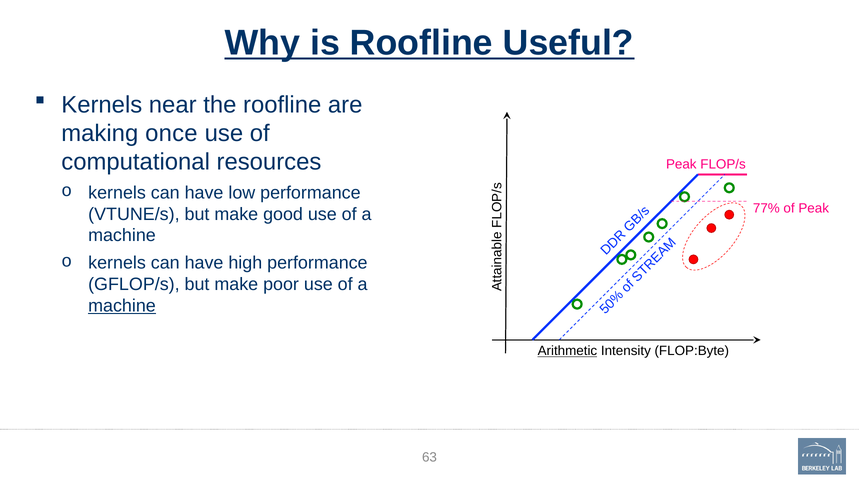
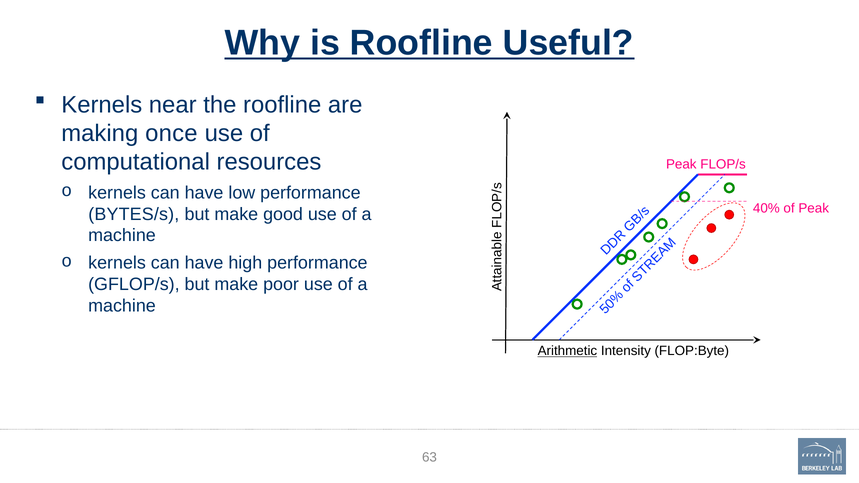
77%: 77% -> 40%
VTUNE/s: VTUNE/s -> BYTES/s
machine at (122, 306) underline: present -> none
